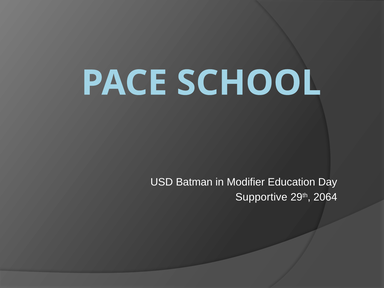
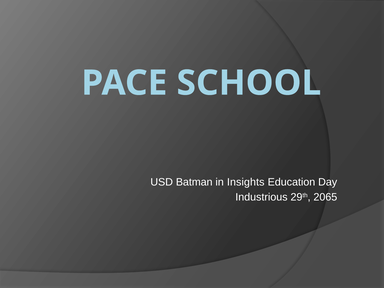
Modifier: Modifier -> Insights
Supportive: Supportive -> Industrious
2064: 2064 -> 2065
